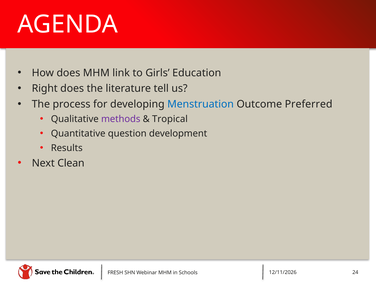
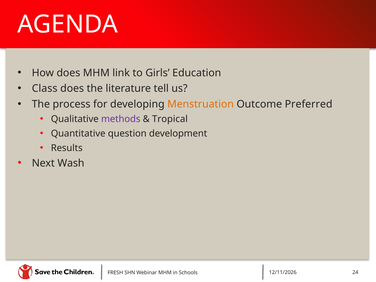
Right: Right -> Class
Menstruation colour: blue -> orange
Clean: Clean -> Wash
